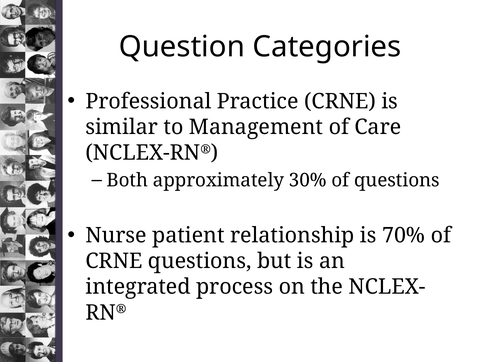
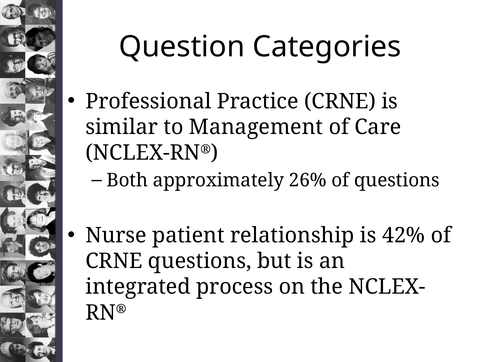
30%: 30% -> 26%
70%: 70% -> 42%
